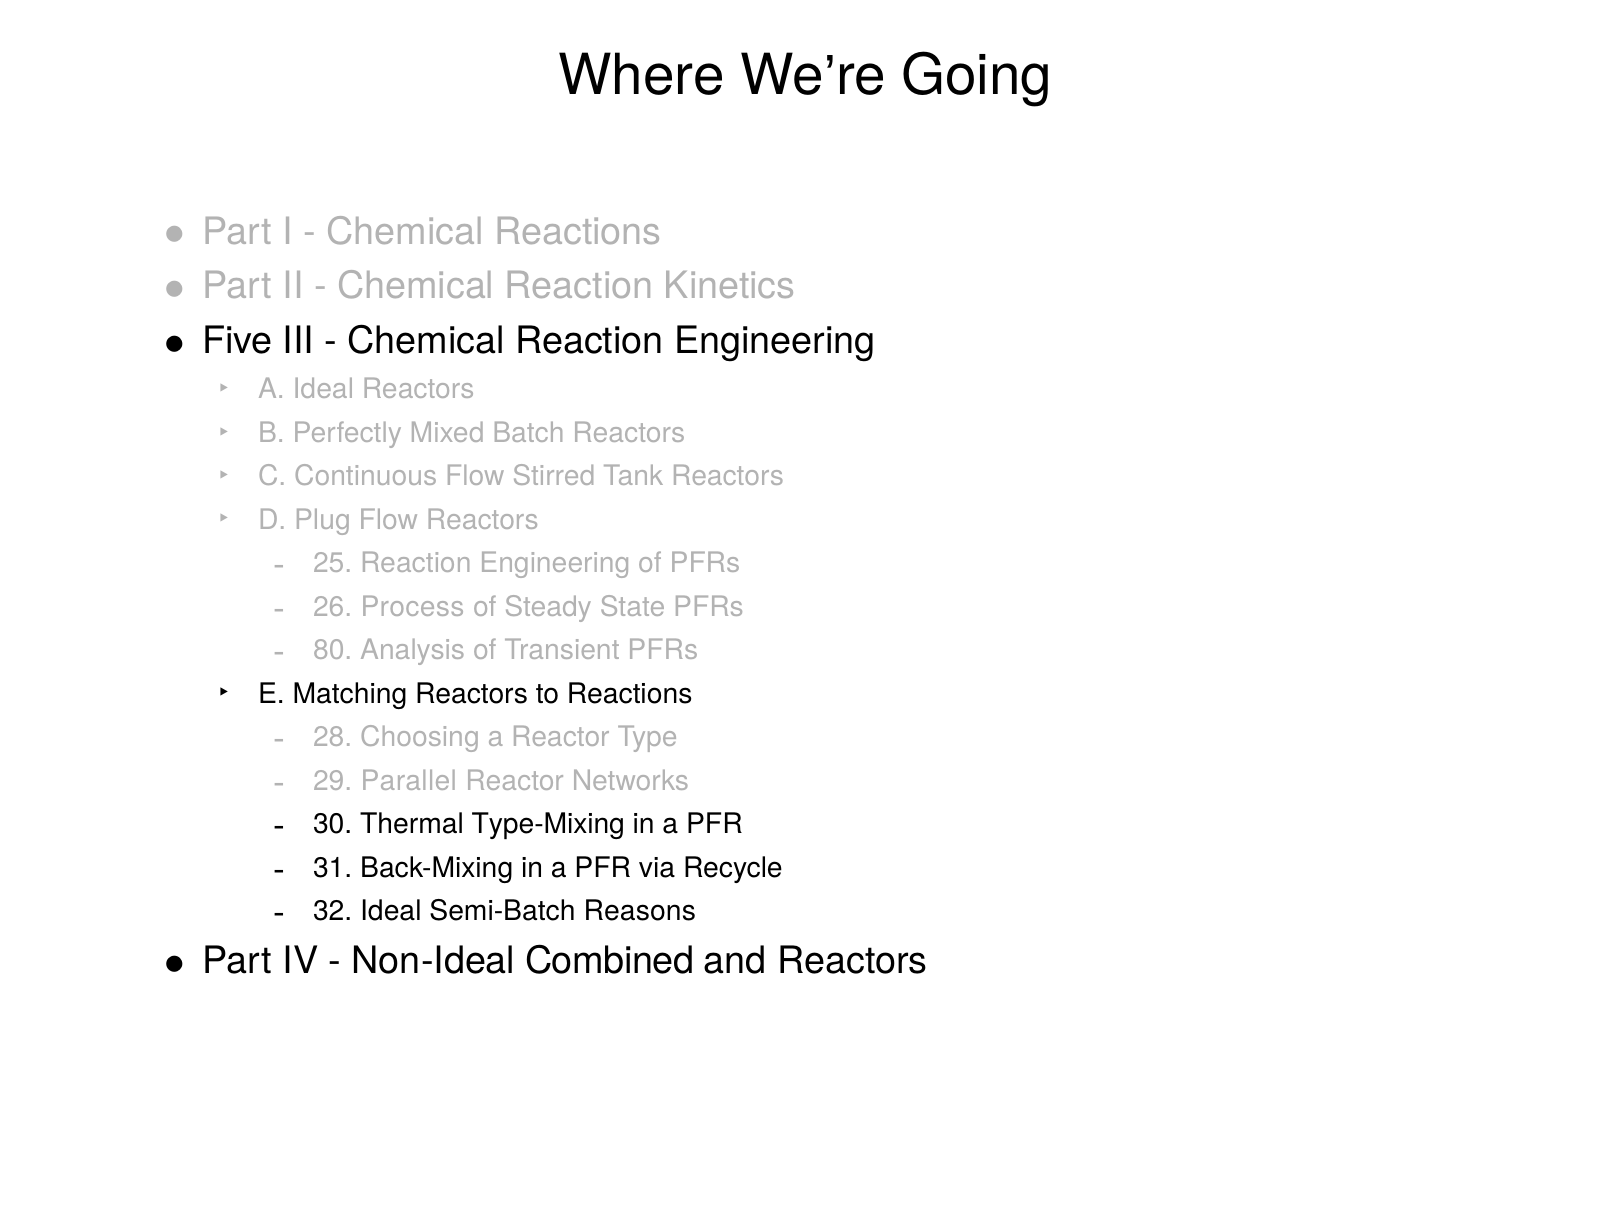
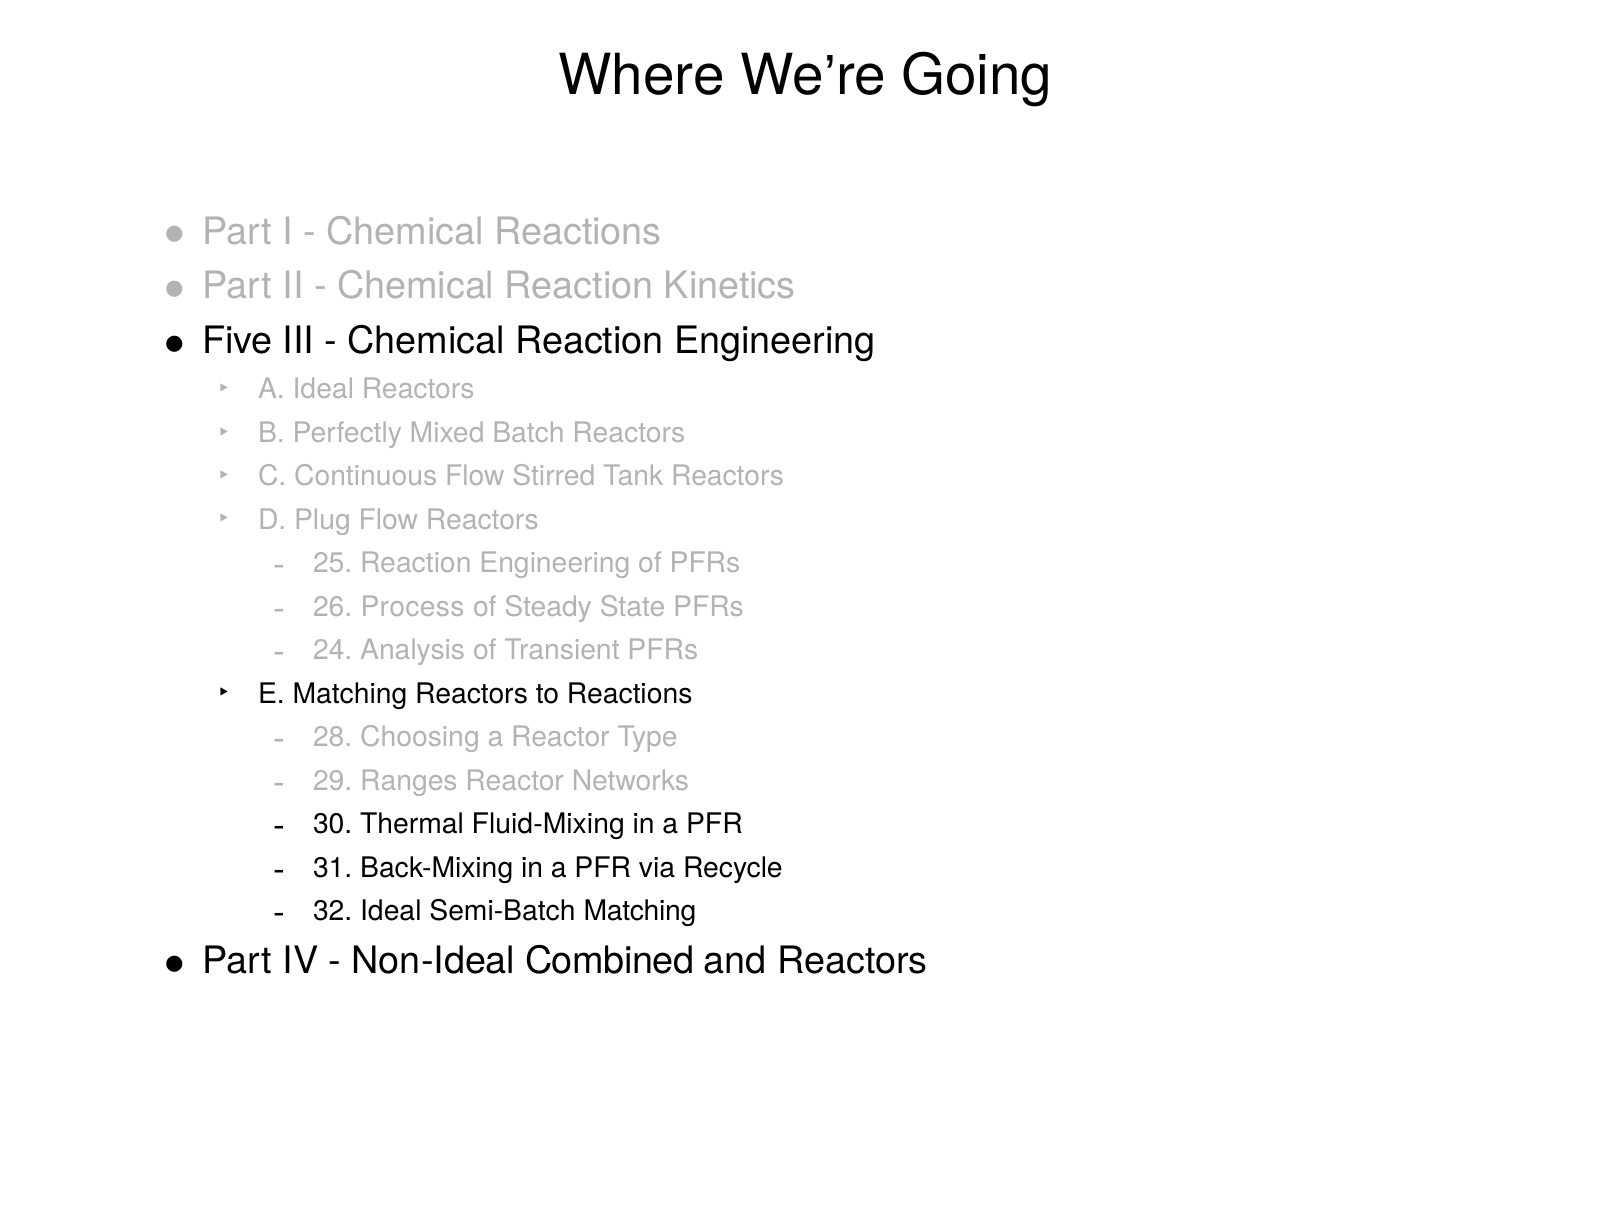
80: 80 -> 24
Parallel: Parallel -> Ranges
Type-Mixing: Type-Mixing -> Fluid-Mixing
Semi-Batch Reasons: Reasons -> Matching
